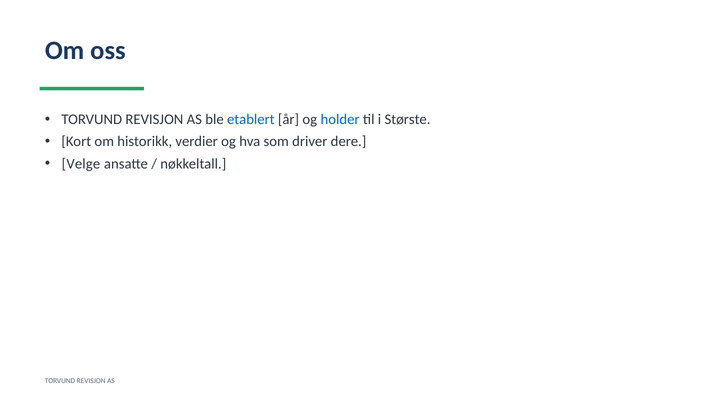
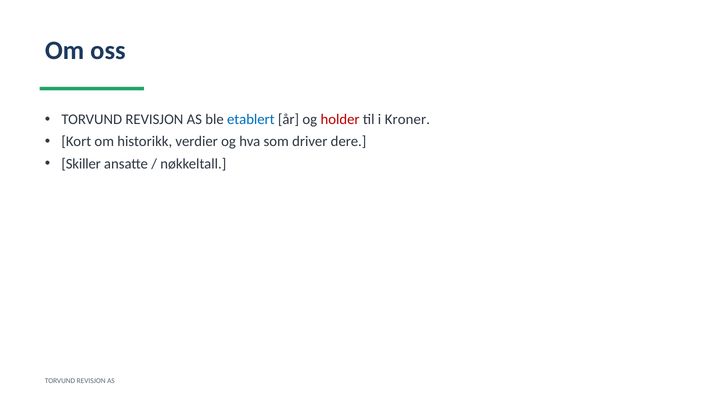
holder colour: blue -> red
Største: Største -> Kroner
Velge: Velge -> Skiller
